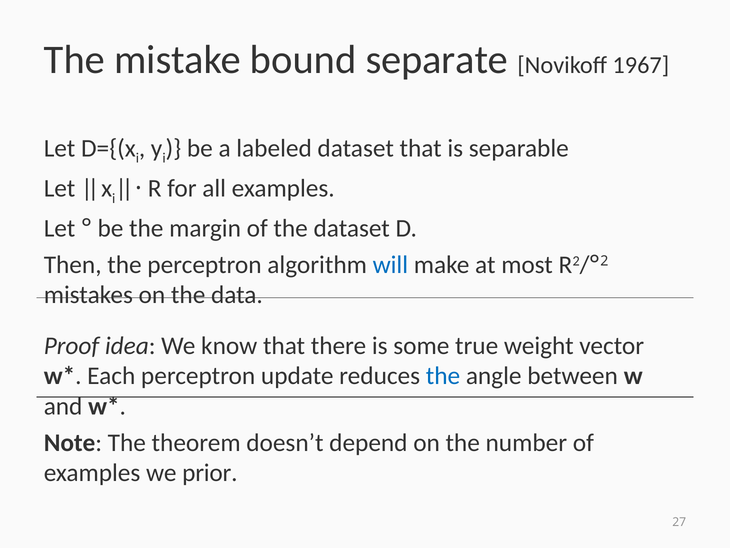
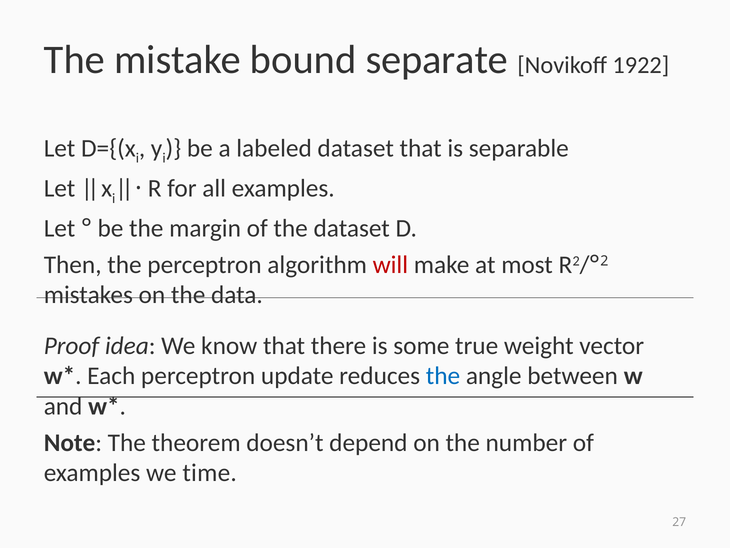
1967: 1967 -> 1922
will colour: blue -> red
prior: prior -> time
